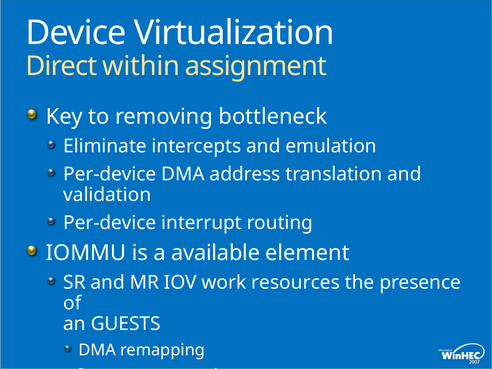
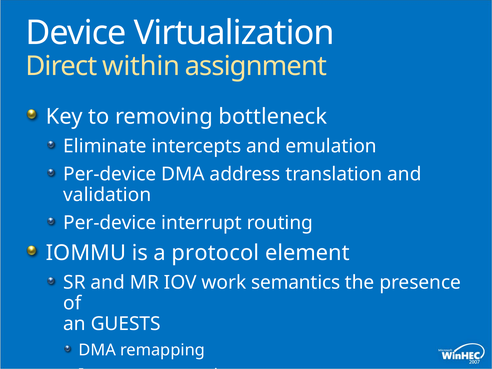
available: available -> protocol
resources: resources -> semantics
